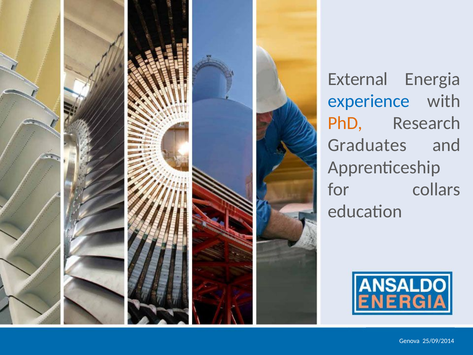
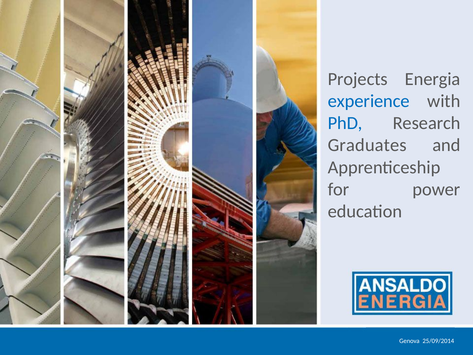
External: External -> Projects
PhD colour: orange -> blue
collars: collars -> power
